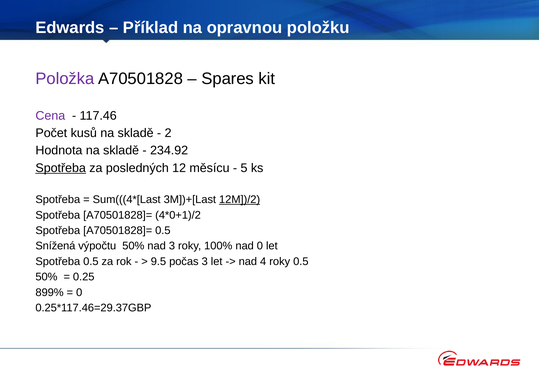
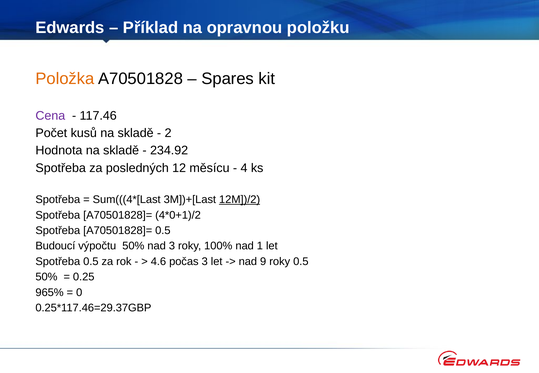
Položka colour: purple -> orange
Spotřeba at (61, 168) underline: present -> none
5: 5 -> 4
Snížená: Snížená -> Budoucí
nad 0: 0 -> 1
9.5: 9.5 -> 4.6
4: 4 -> 9
899%: 899% -> 965%
